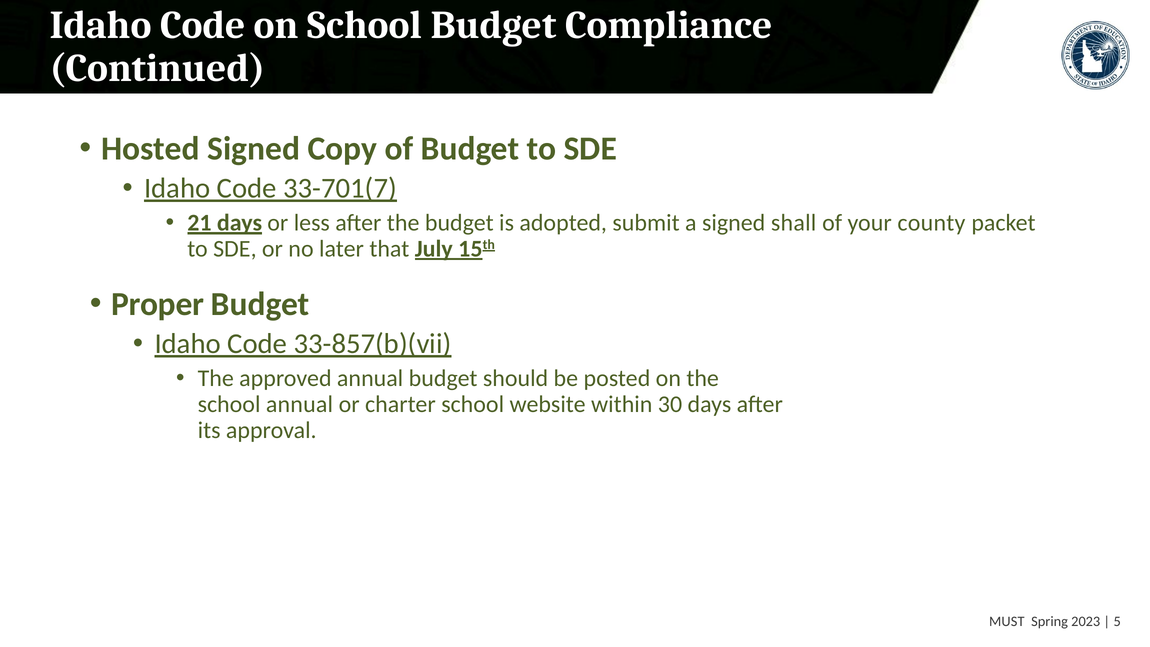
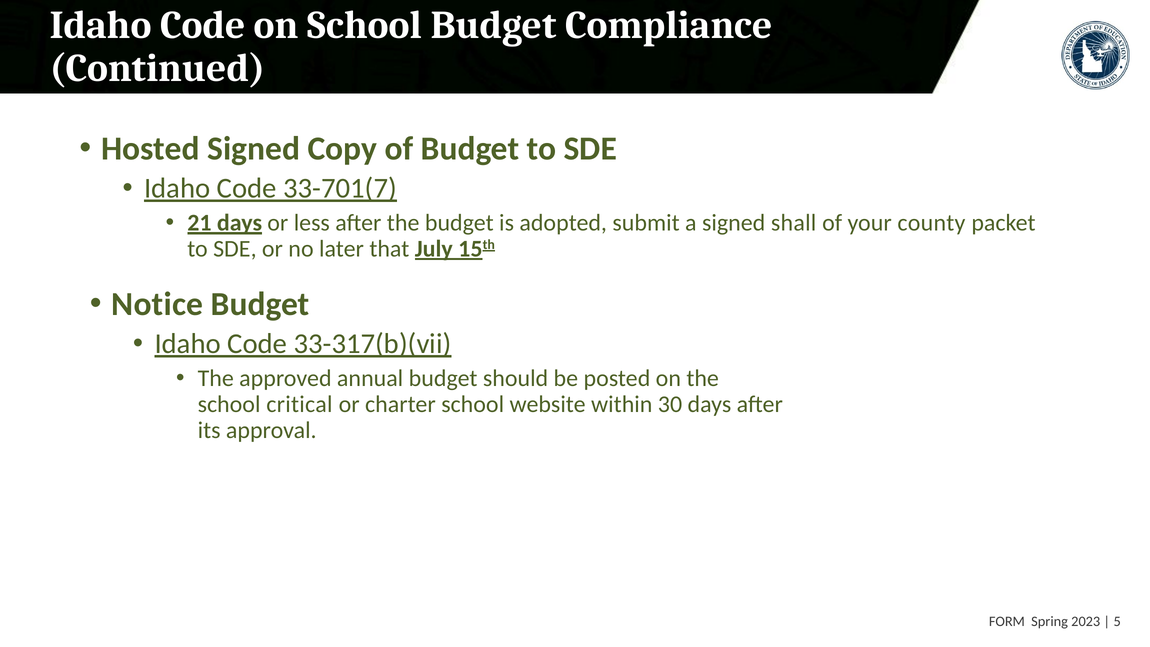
Proper: Proper -> Notice
33-857(b)(vii: 33-857(b)(vii -> 33-317(b)(vii
school annual: annual -> critical
MUST: MUST -> FORM
